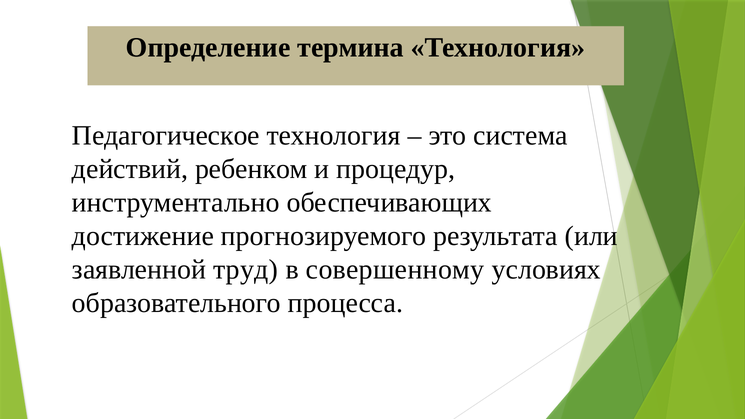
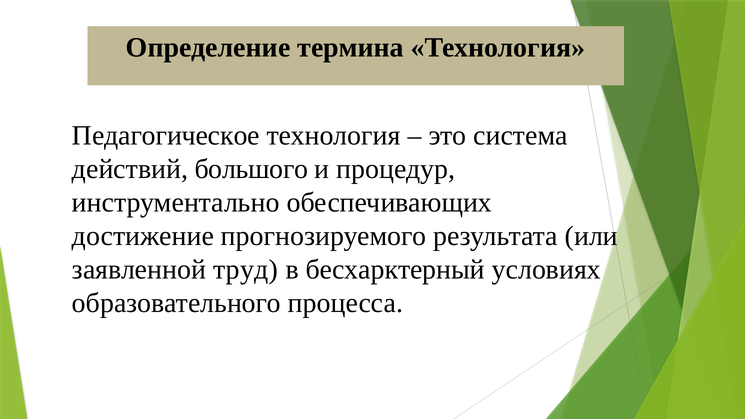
ребенком: ребенком -> большого
совершенному: совершенному -> бесхарктерный
